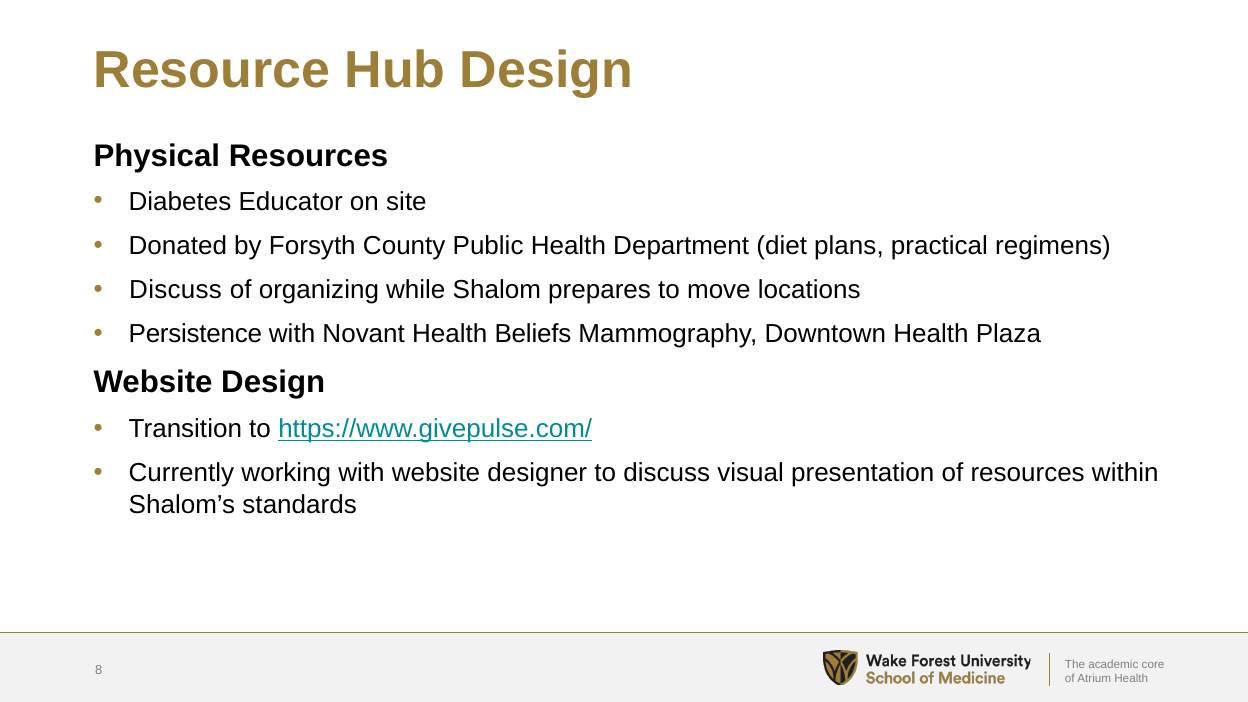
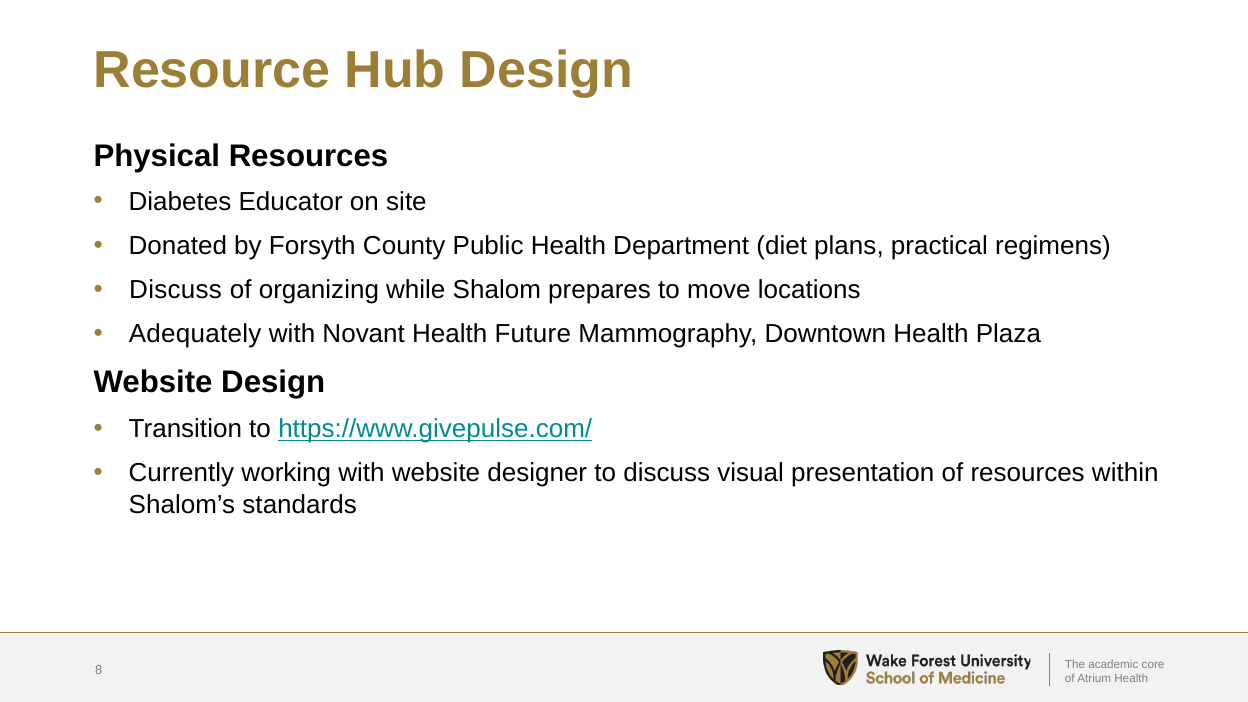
Persistence: Persistence -> Adequately
Beliefs: Beliefs -> Future
